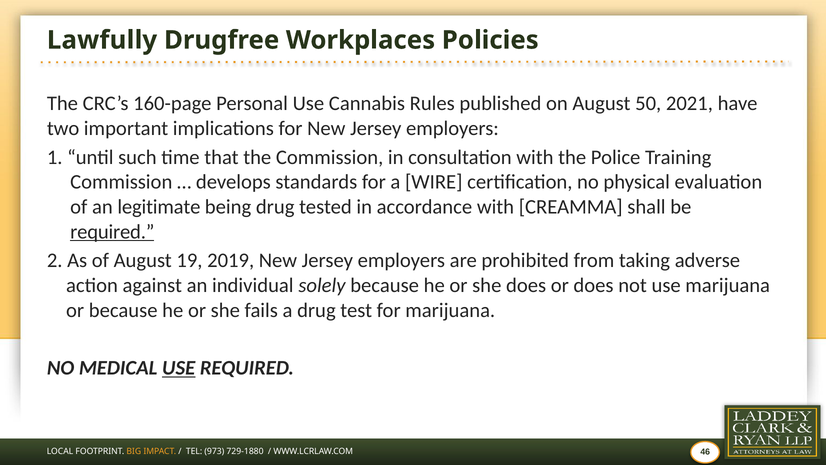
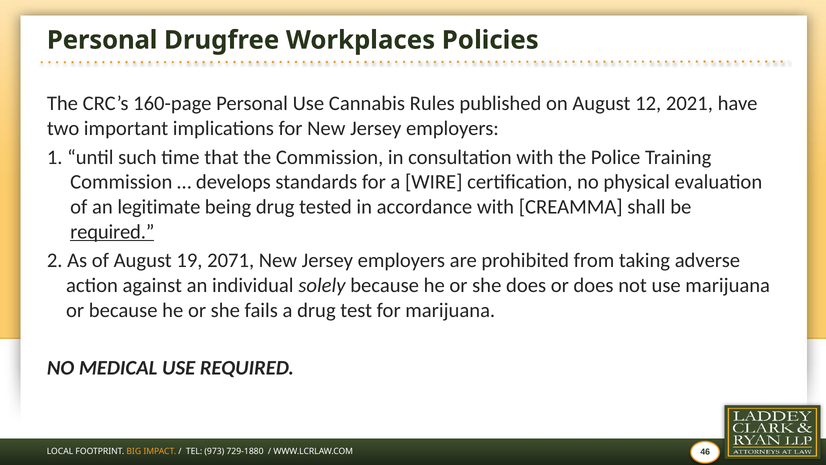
Lawfully at (102, 40): Lawfully -> Personal
50: 50 -> 12
2019: 2019 -> 2071
USE at (179, 368) underline: present -> none
